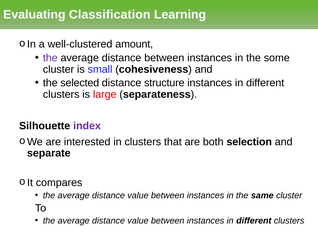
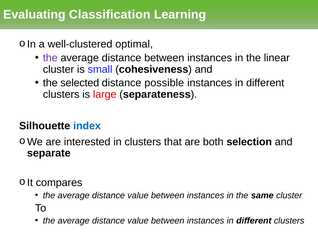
amount: amount -> optimal
some: some -> linear
structure: structure -> possible
index colour: purple -> blue
